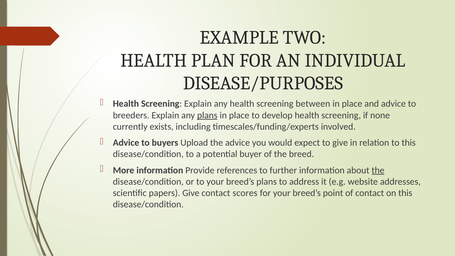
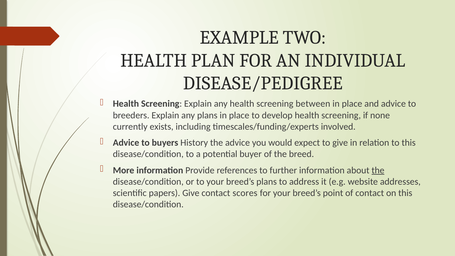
DISEASE/PURPOSES: DISEASE/PURPOSES -> DISEASE/PEDIGREE
plans at (207, 115) underline: present -> none
Upload: Upload -> History
